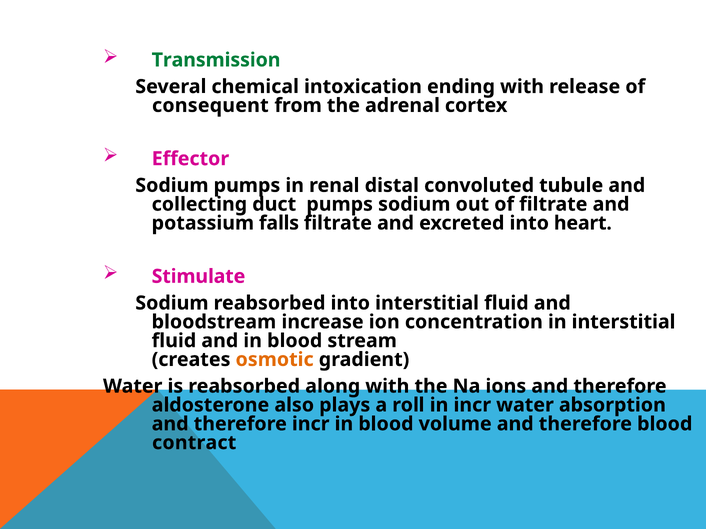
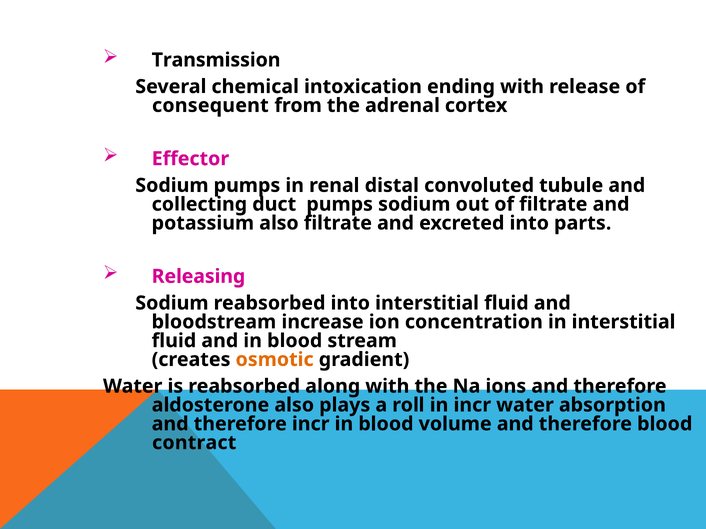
Transmission colour: green -> black
potassium falls: falls -> also
heart: heart -> parts
Stimulate: Stimulate -> Releasing
